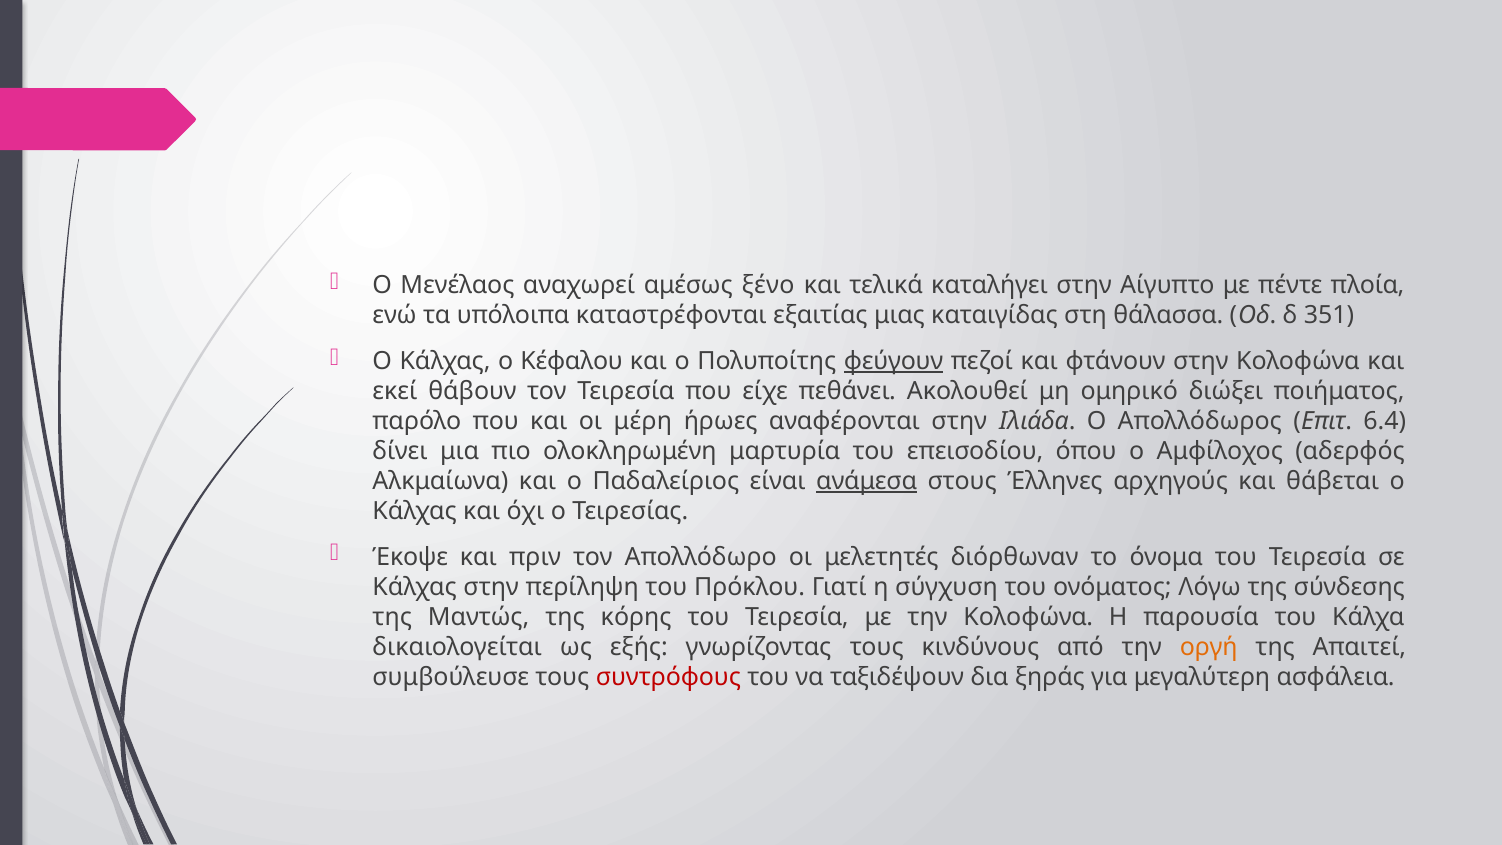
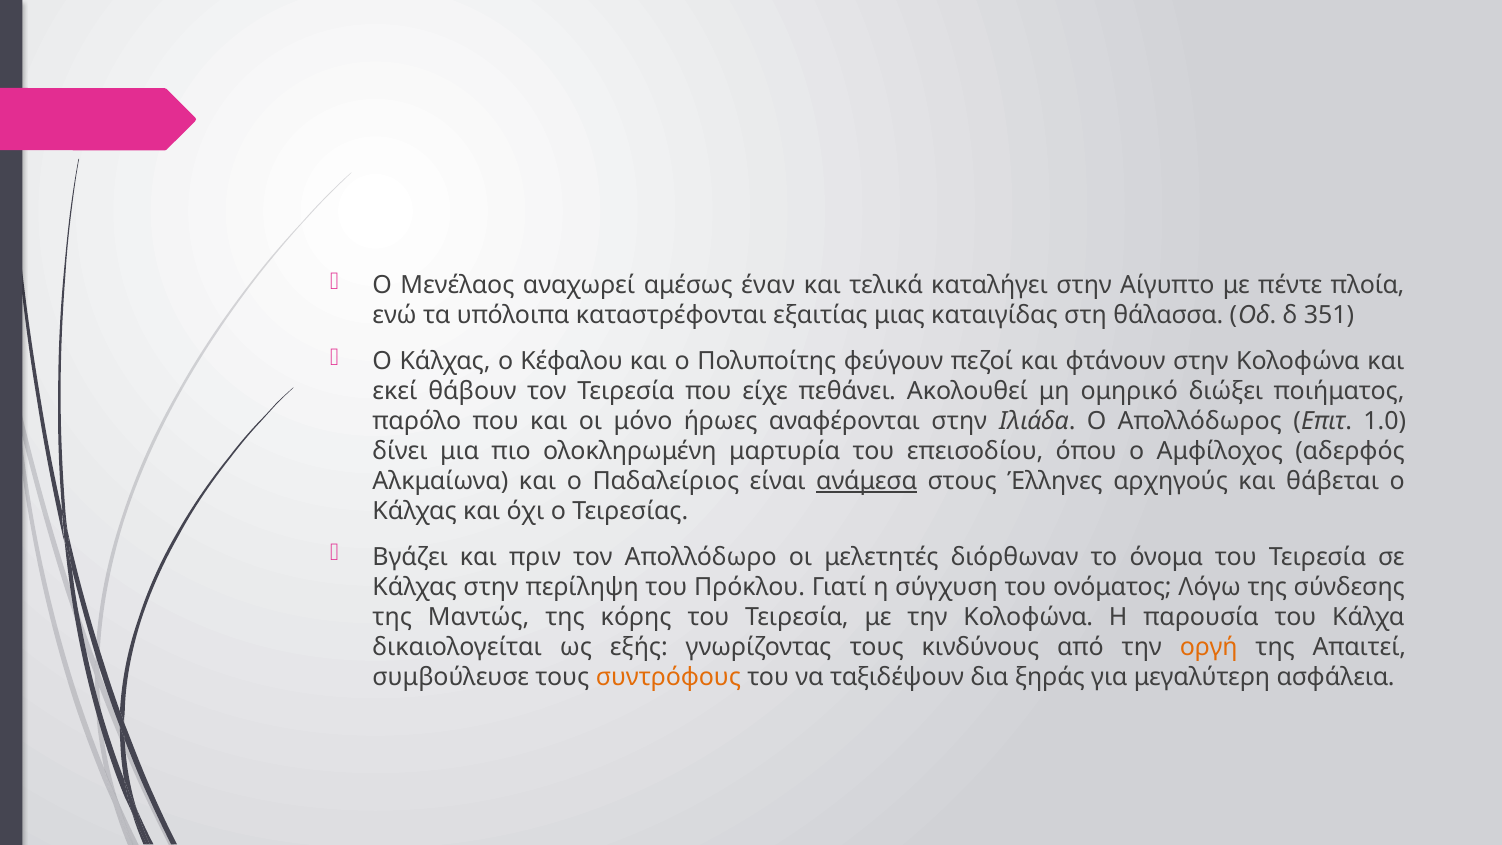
ξένο: ξένο -> έναν
φεύγουν underline: present -> none
μέρη: μέρη -> μόνο
6.4: 6.4 -> 1.0
Έκοψε: Έκοψε -> Βγάζει
συντρόφους colour: red -> orange
